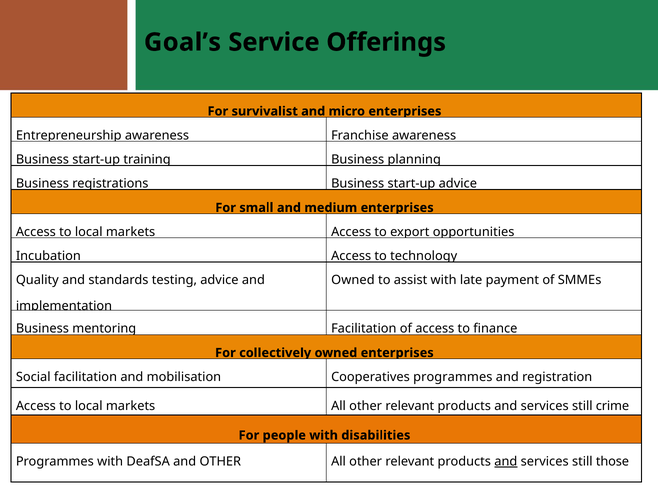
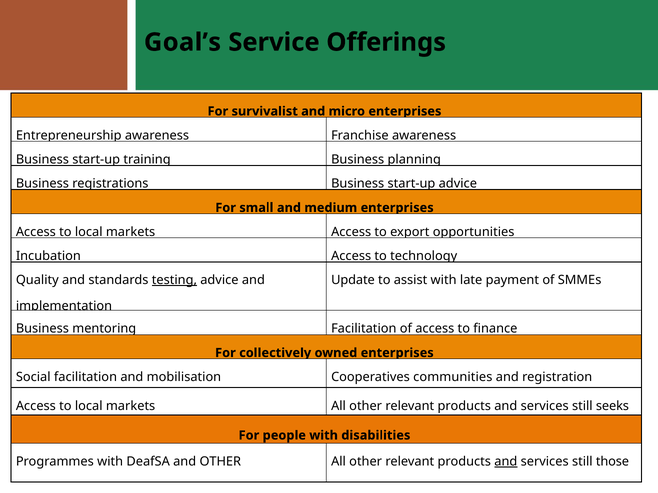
testing underline: none -> present
Owned at (353, 280): Owned -> Update
Cooperatives programmes: programmes -> communities
crime: crime -> seeks
